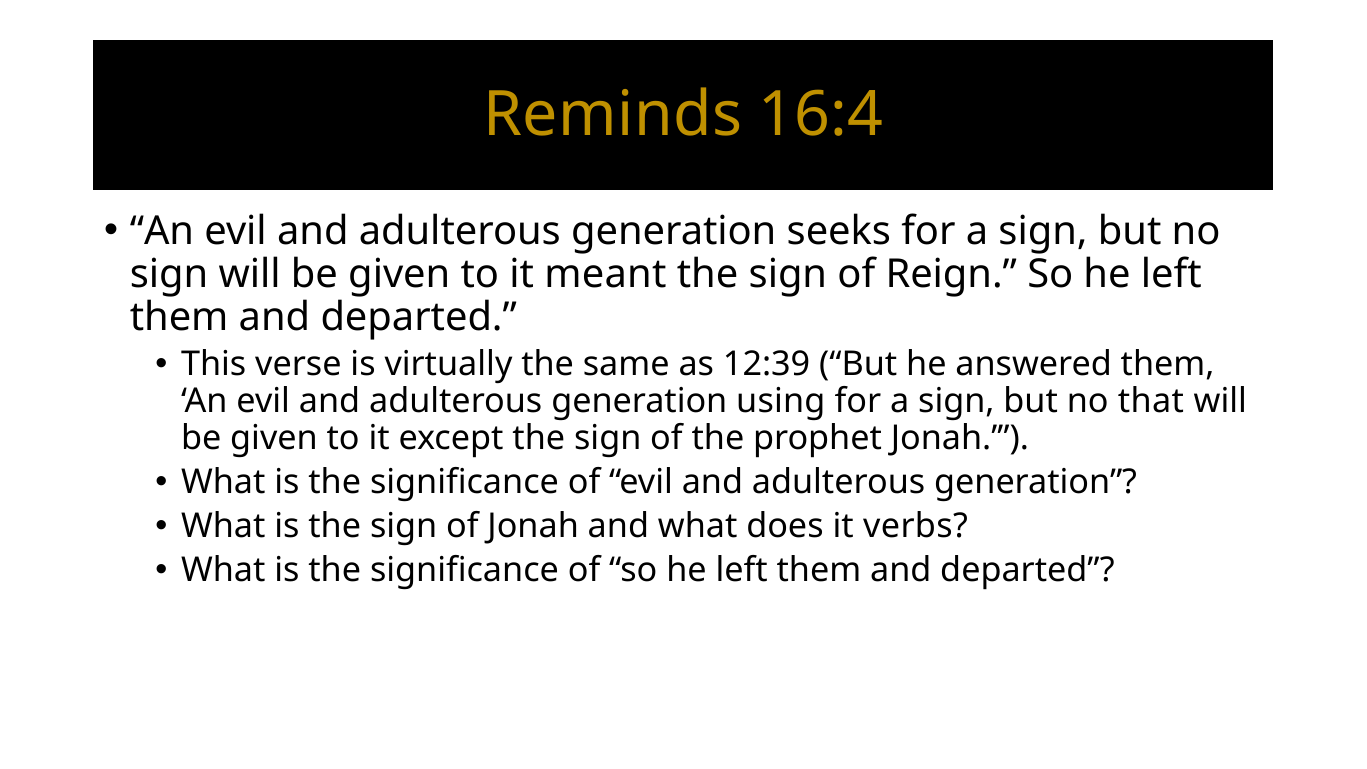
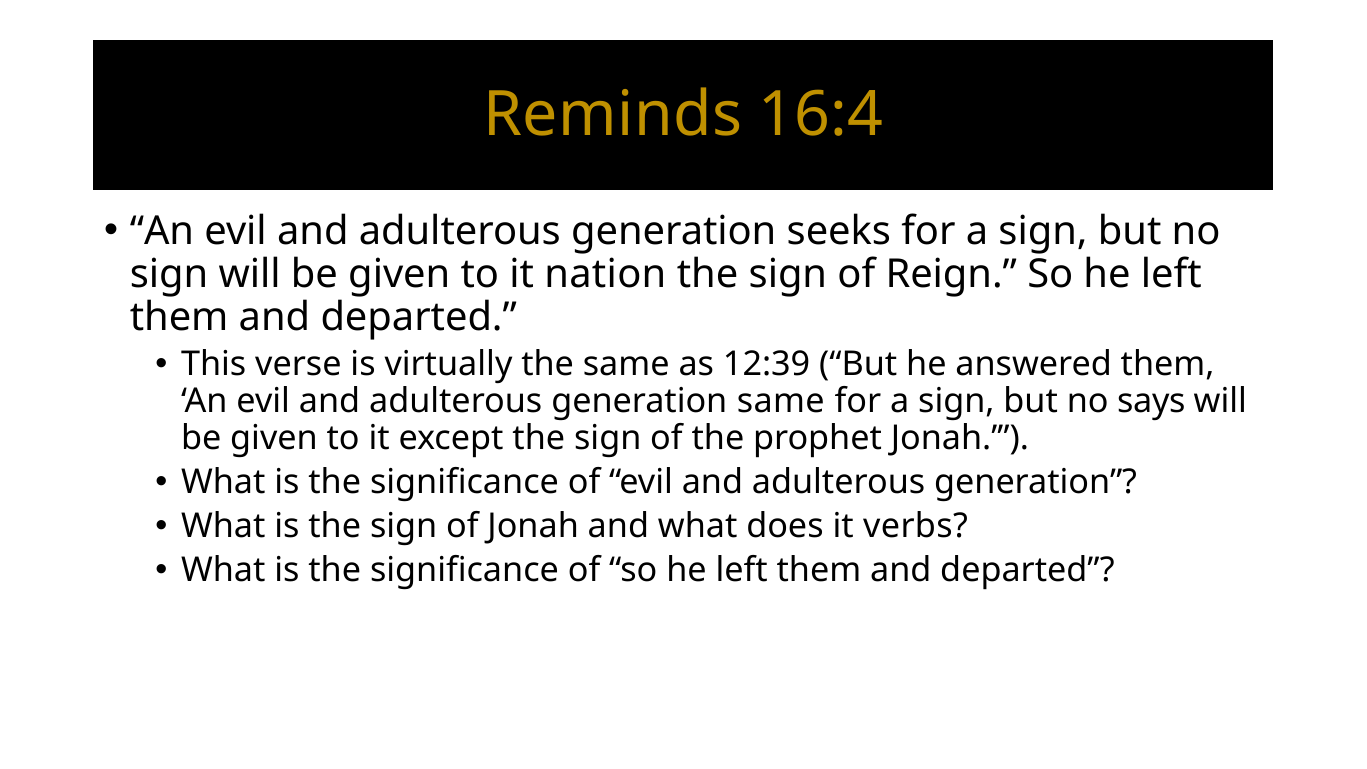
meant: meant -> nation
generation using: using -> same
that: that -> says
